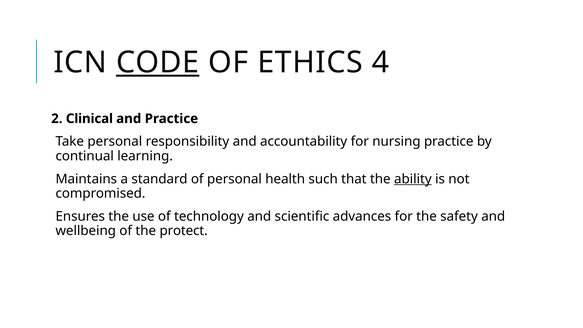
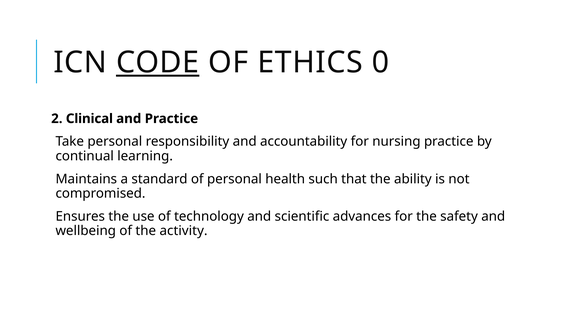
4: 4 -> 0
ability underline: present -> none
protect: protect -> activity
